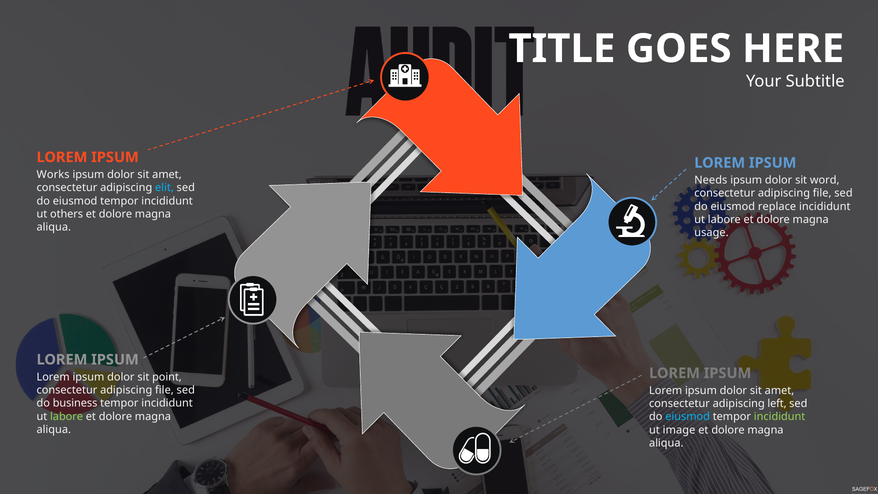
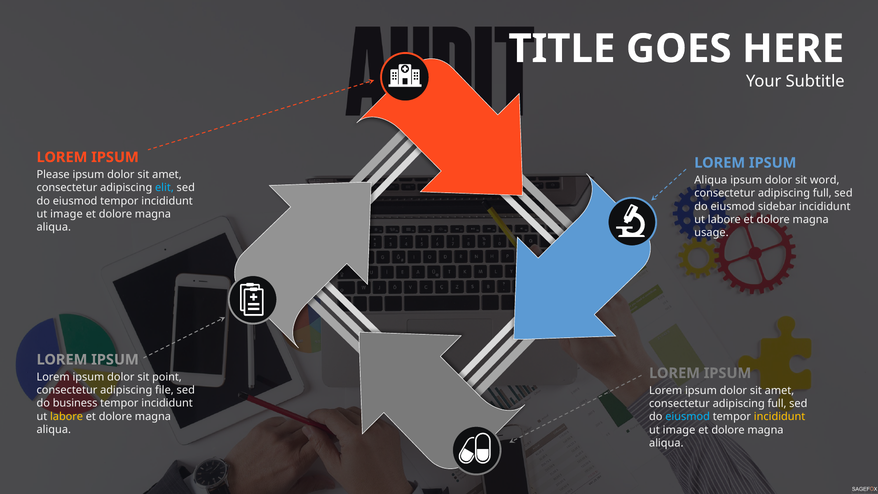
Works: Works -> Please
Needs at (711, 180): Needs -> Aliqua
file at (822, 193): file -> full
replace: replace -> sidebar
others at (67, 214): others -> image
left at (777, 404): left -> full
labore at (67, 416) colour: light green -> yellow
incididunt at (780, 417) colour: light green -> yellow
